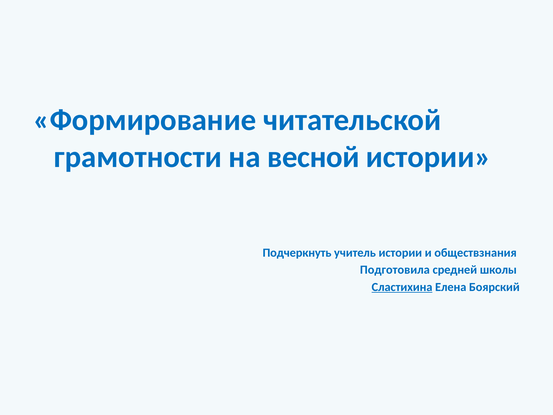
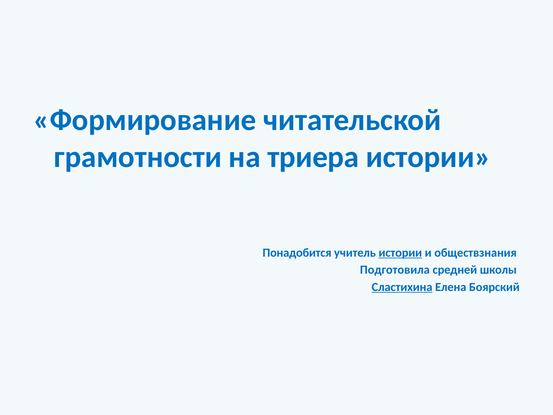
весной: весной -> триера
Подчеркнуть: Подчеркнуть -> Понадобится
истории at (400, 253) underline: none -> present
